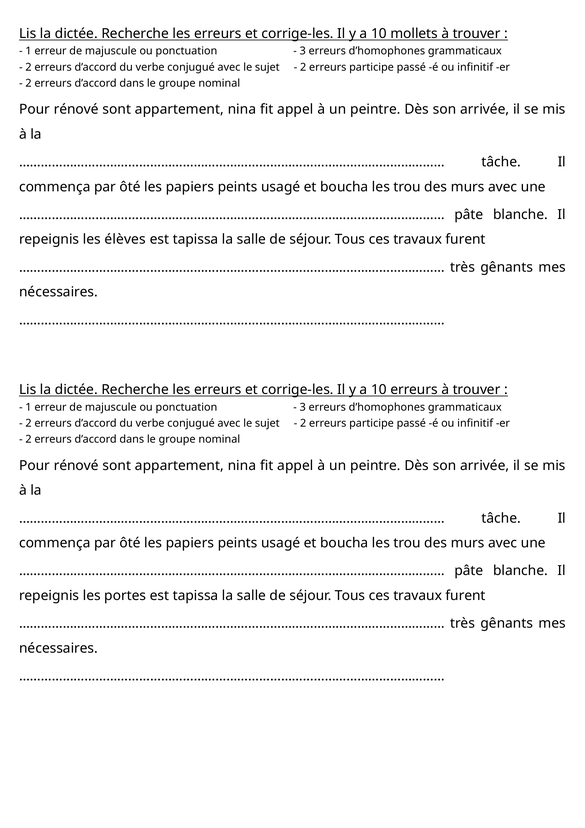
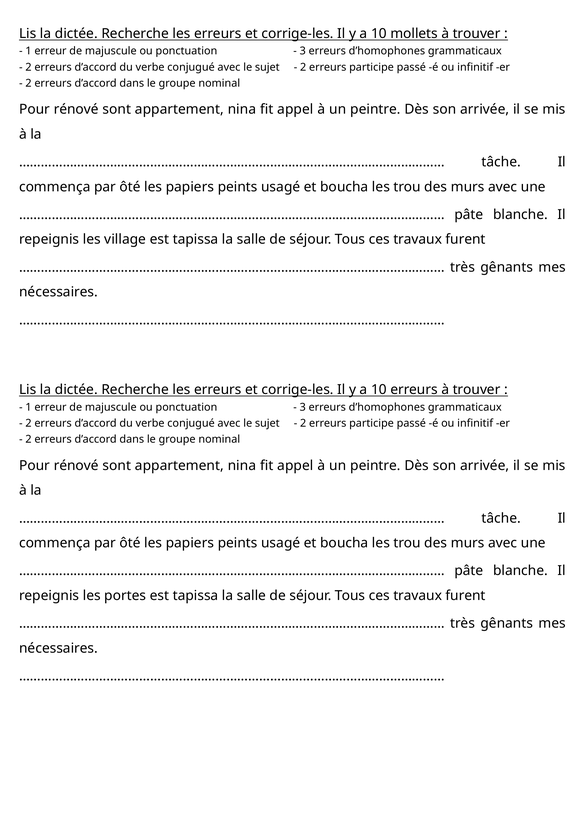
élèves: élèves -> village
